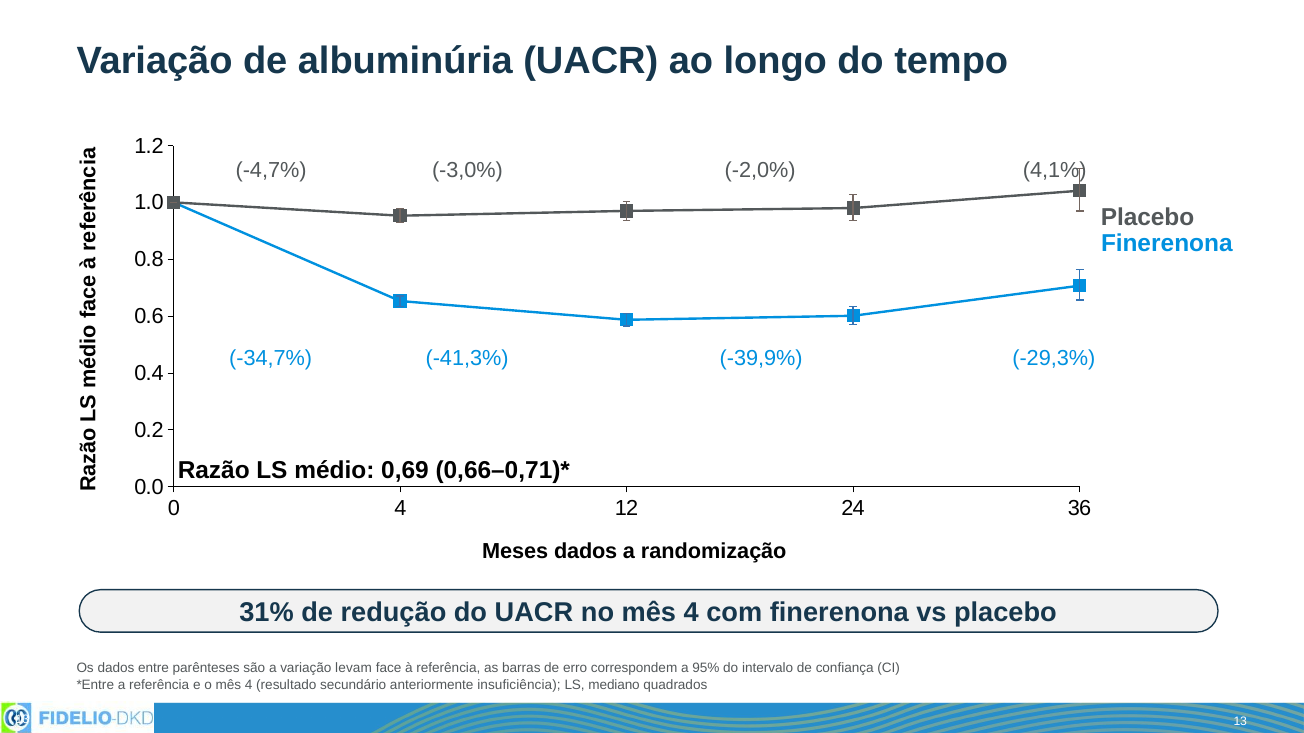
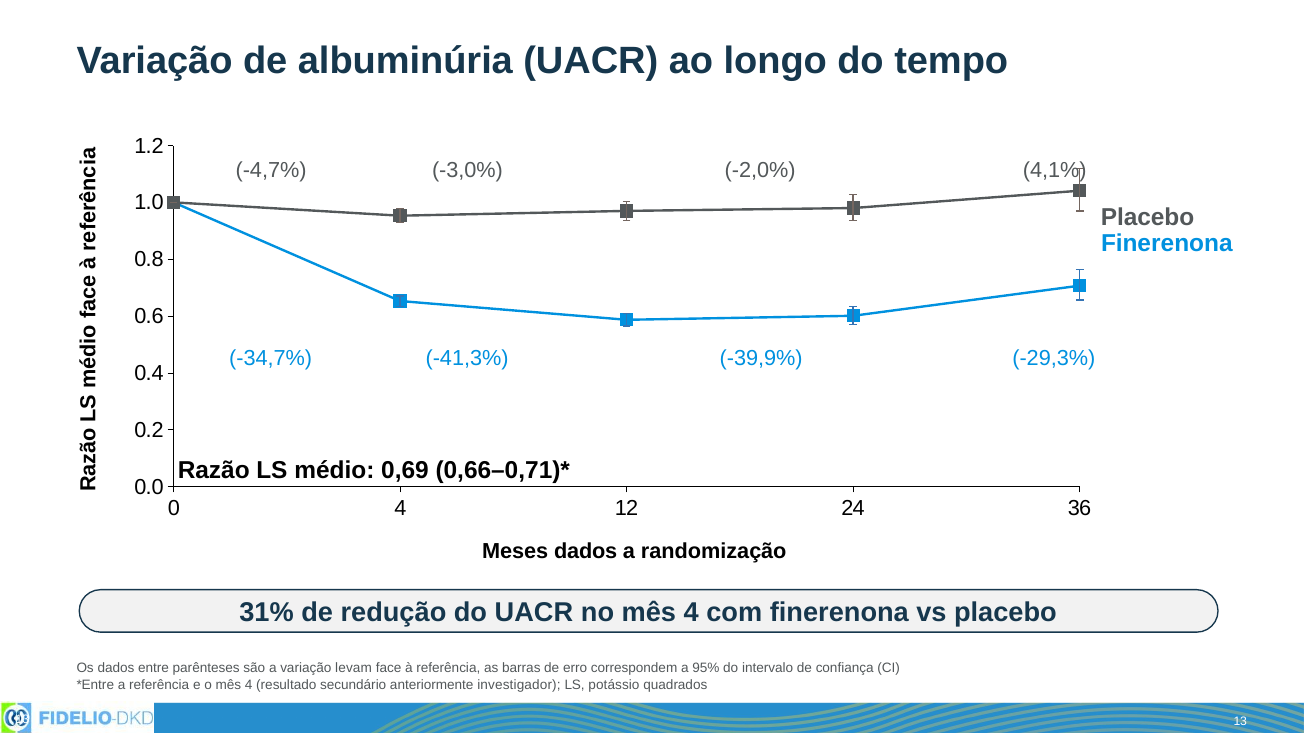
insuficiência: insuficiência -> investigador
mediano: mediano -> potássio
